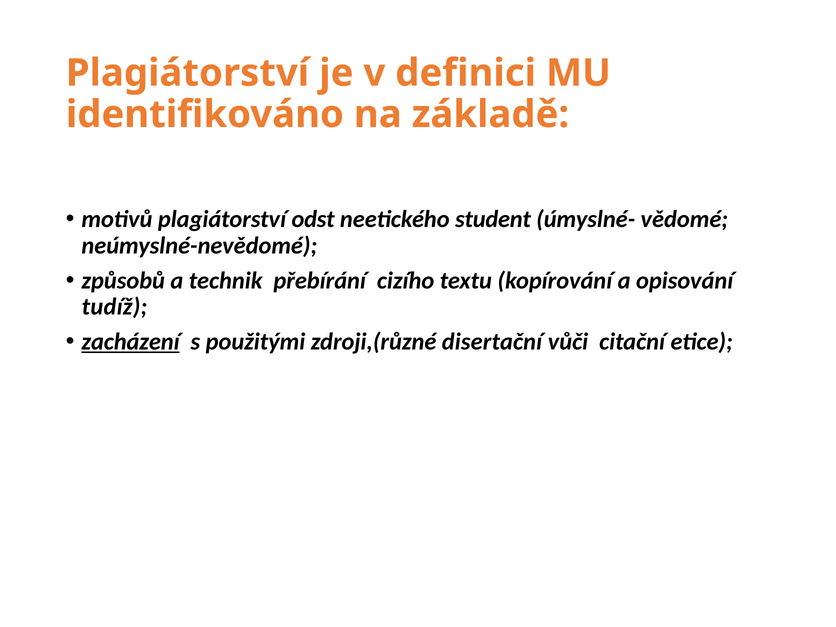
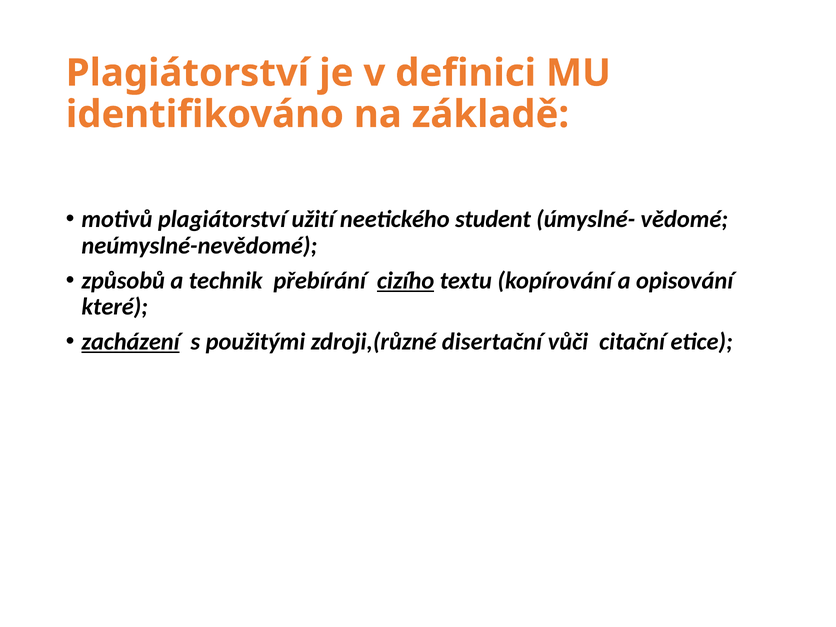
odst: odst -> užití
cizího underline: none -> present
tudíž: tudíž -> které
